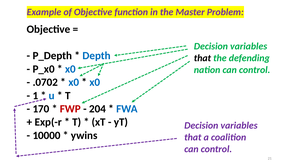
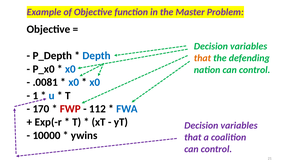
that at (202, 58) colour: black -> orange
.0702: .0702 -> .0081
204: 204 -> 112
